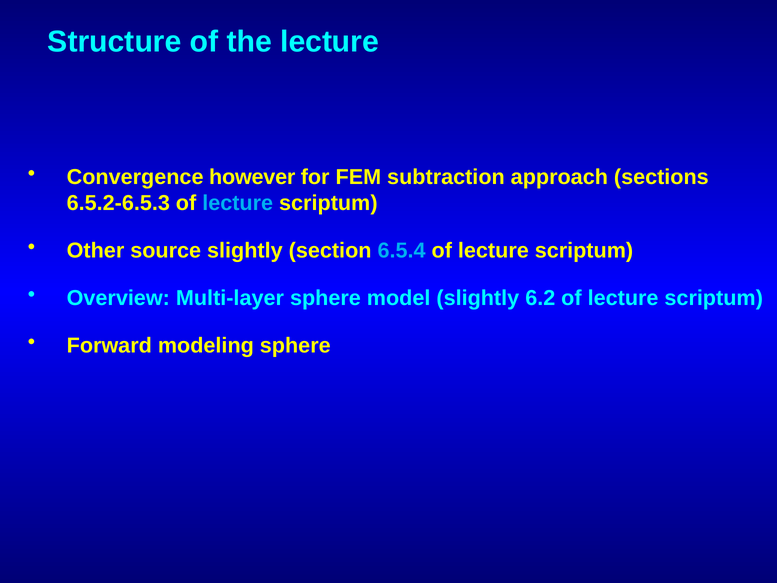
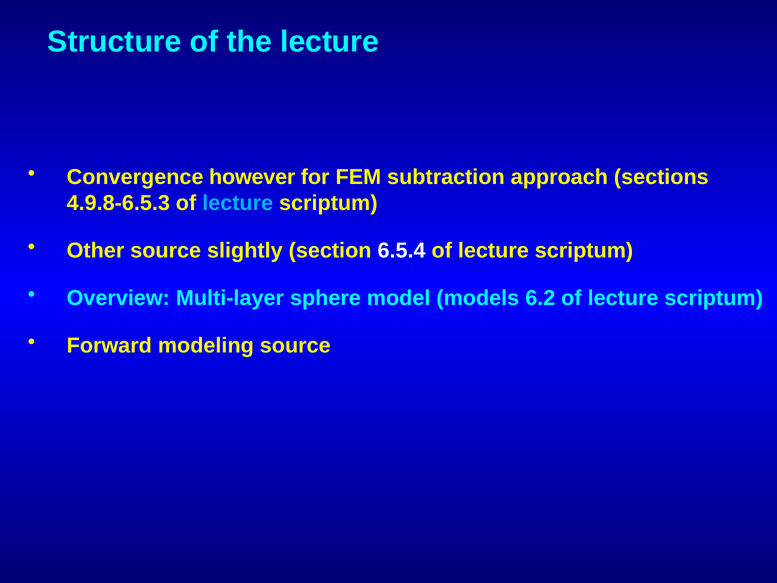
6.5.2-6.5.3: 6.5.2-6.5.3 -> 4.9.8-6.5.3
6.5.4 colour: light blue -> white
model slightly: slightly -> models
modeling sphere: sphere -> source
